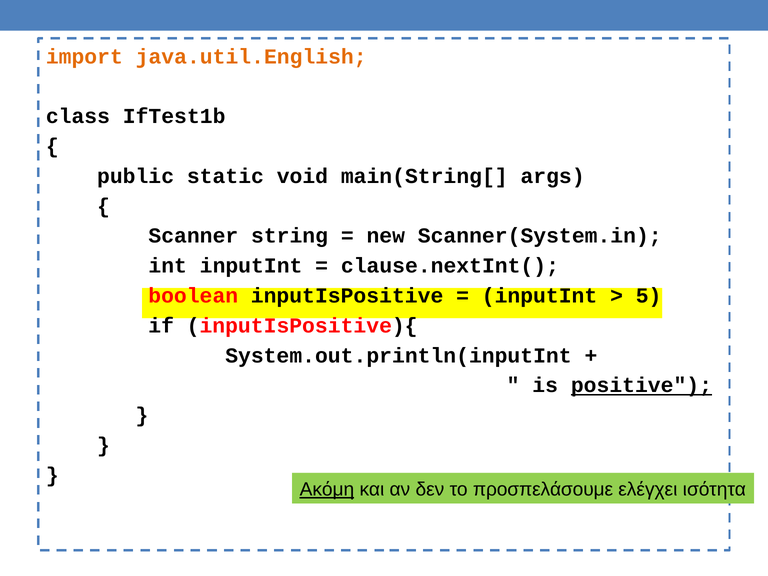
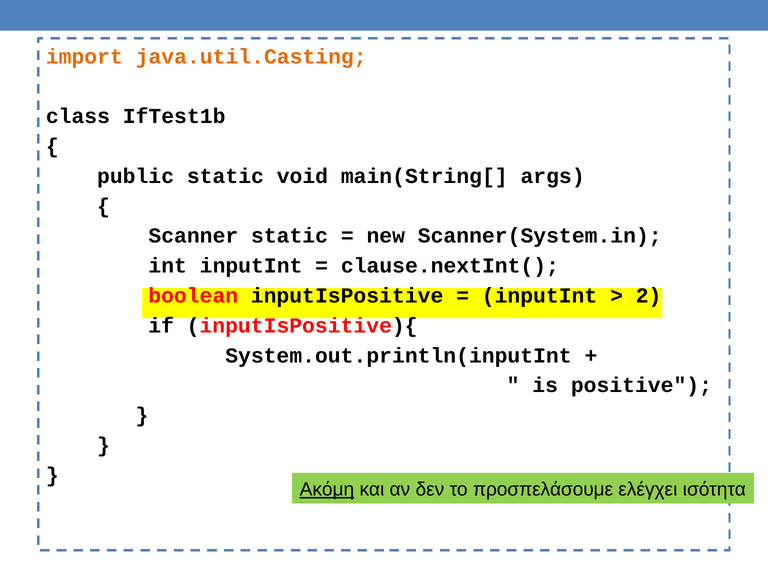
java.util.English: java.util.English -> java.util.Casting
Scanner string: string -> static
5: 5 -> 2
positive underline: present -> none
